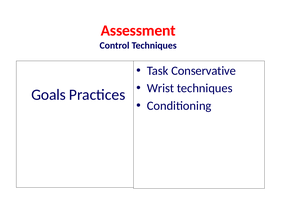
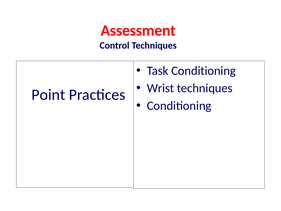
Task Conservative: Conservative -> Conditioning
Goals: Goals -> Point
